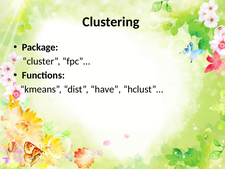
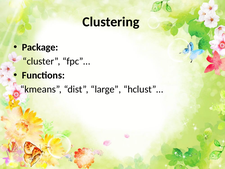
have: have -> large
